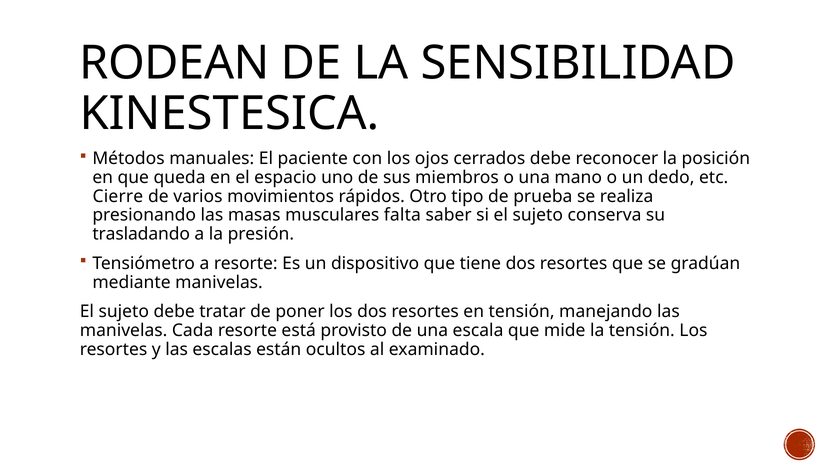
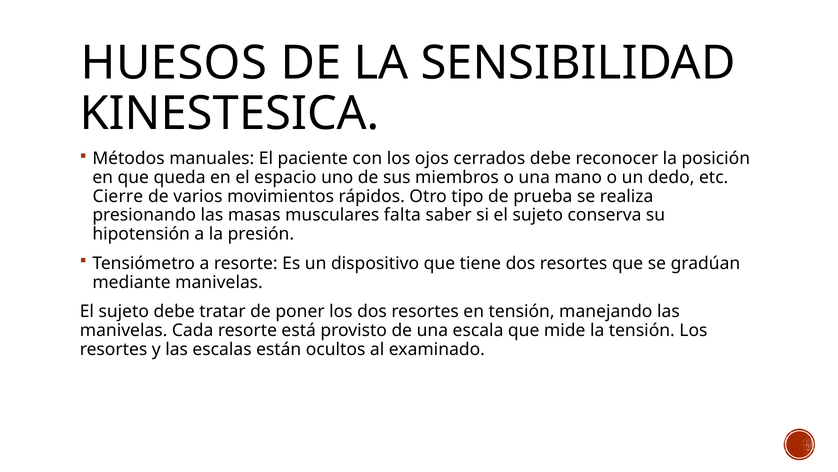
RODEAN: RODEAN -> HUESOS
trasladando: trasladando -> hipotensión
